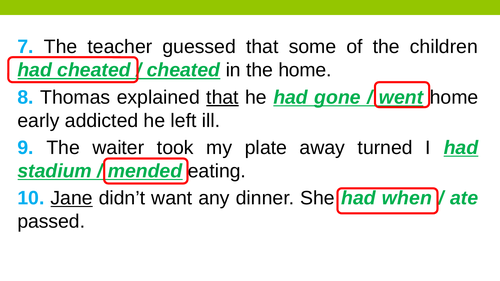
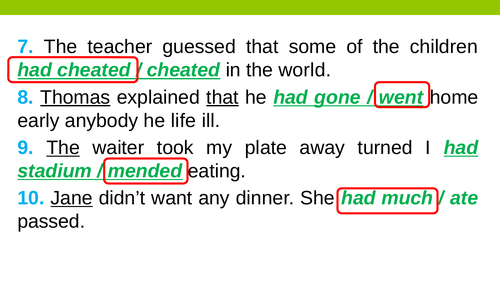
the home: home -> world
Thomas underline: none -> present
addicted: addicted -> anybody
left: left -> life
The at (63, 148) underline: none -> present
when: when -> much
